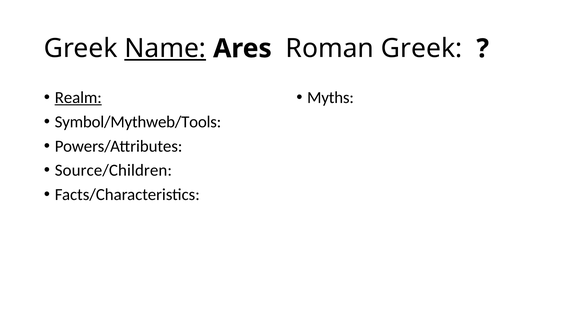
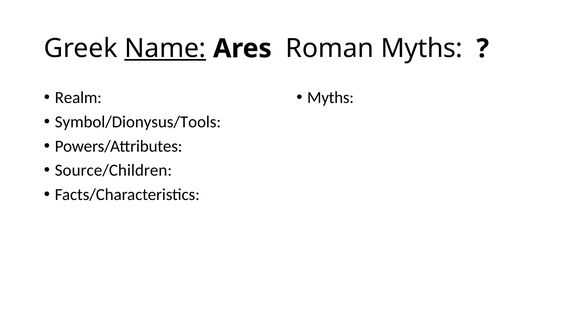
Roman Greek: Greek -> Myths
Realm underline: present -> none
Symbol/Mythweb/Tools: Symbol/Mythweb/Tools -> Symbol/Dionysus/Tools
